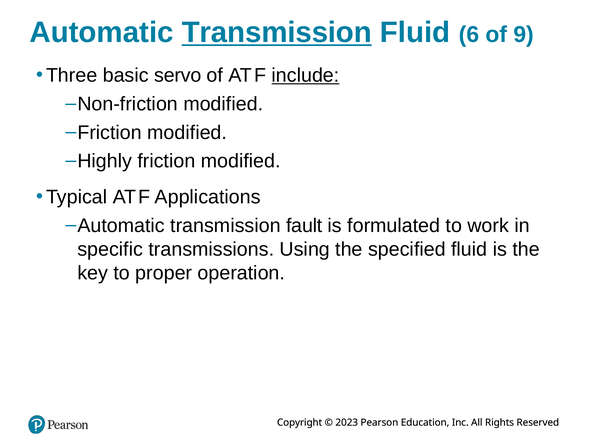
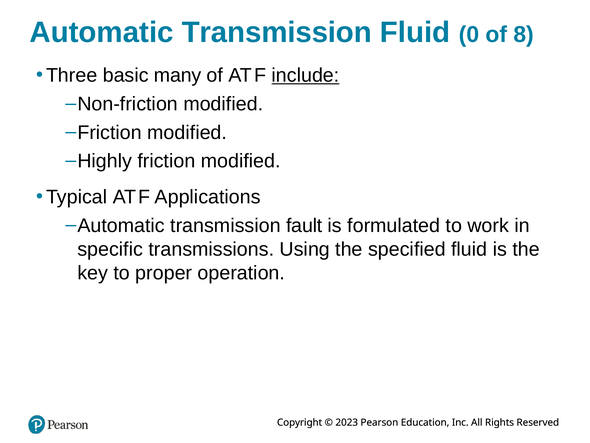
Transmission at (277, 32) underline: present -> none
6: 6 -> 0
9: 9 -> 8
servo: servo -> many
